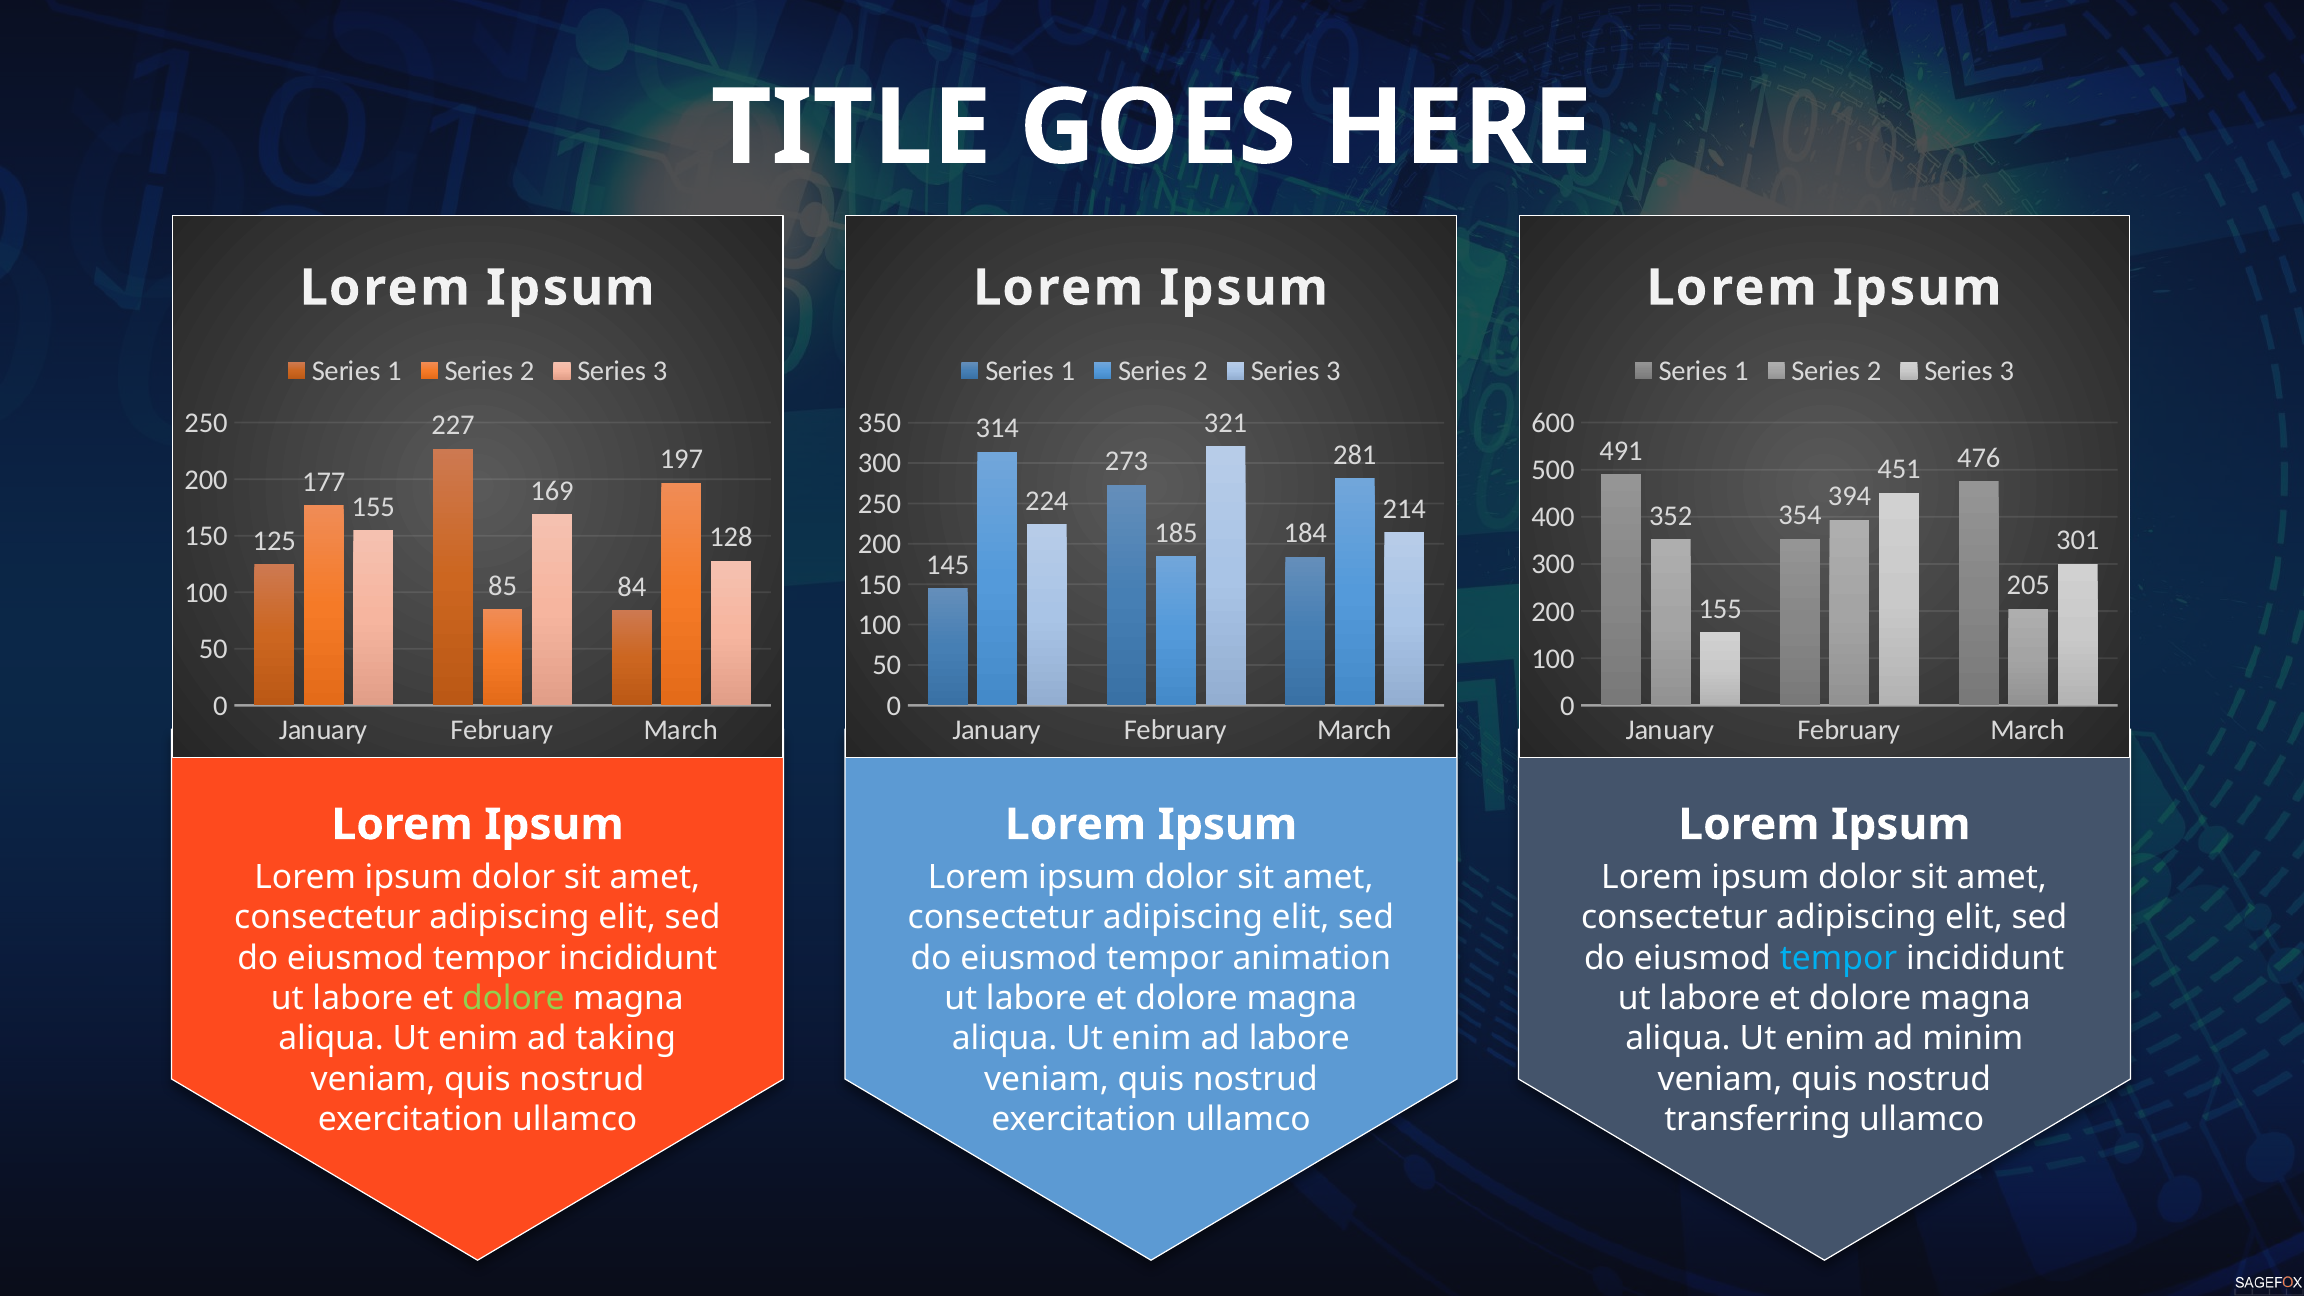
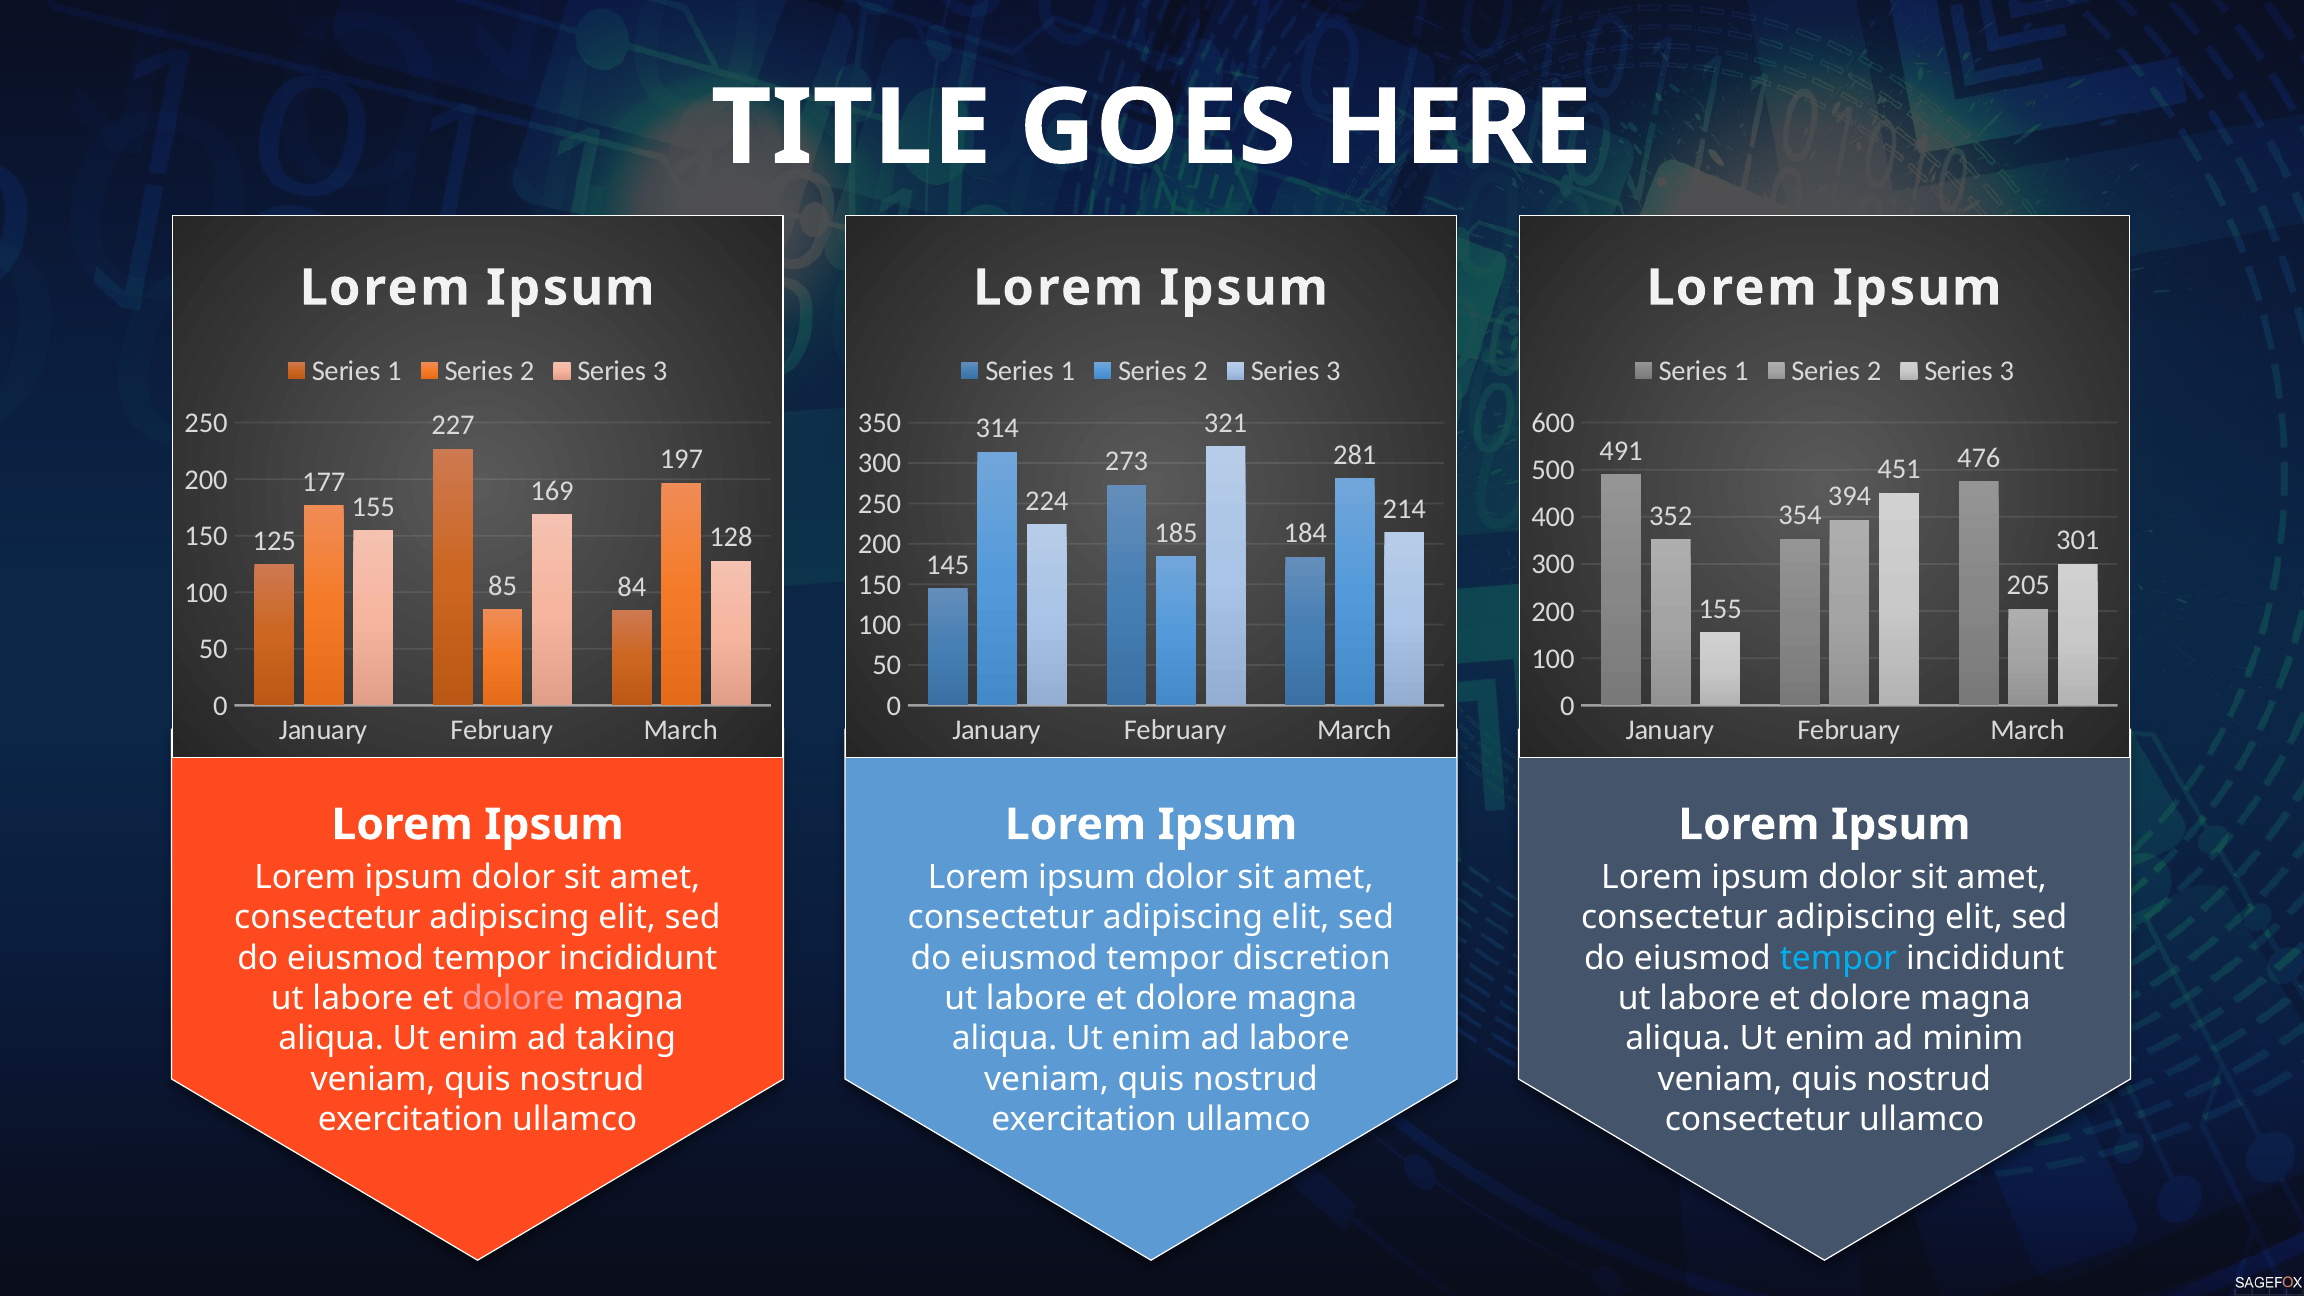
animation: animation -> discretion
dolore at (513, 998) colour: light green -> pink
transferring at (1758, 1119): transferring -> consectetur
